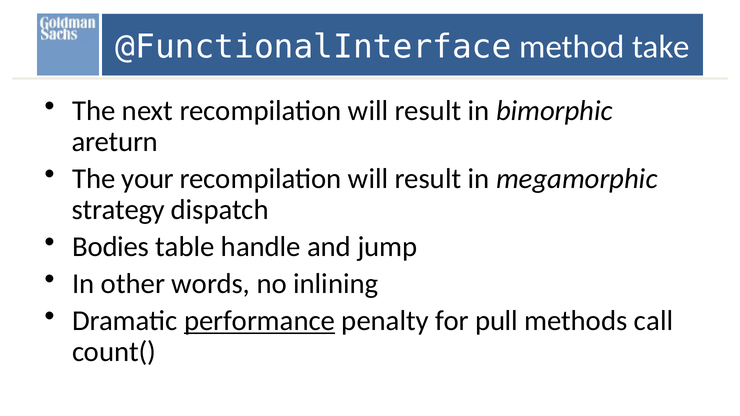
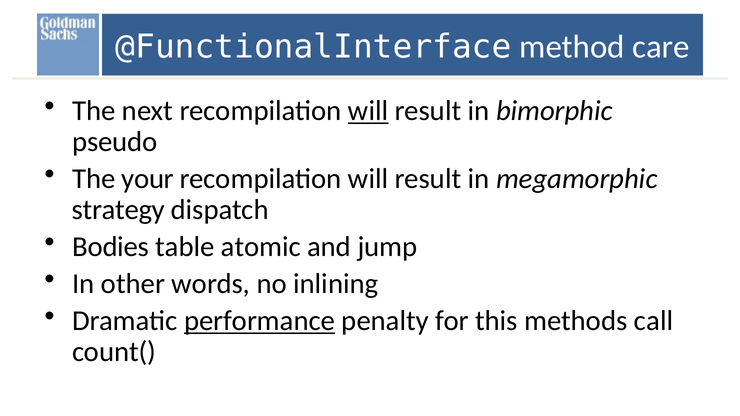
take: take -> care
will at (368, 111) underline: none -> present
areturn: areturn -> pseudo
handle: handle -> atomic
pull: pull -> this
